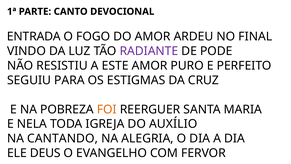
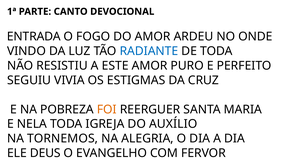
FINAL: FINAL -> ONDE
RADIANTE colour: purple -> blue
DE PODE: PODE -> TODA
PARA: PARA -> VIVIA
CANTANDO: CANTANDO -> TORNEMOS
